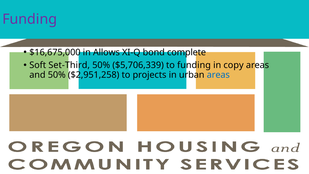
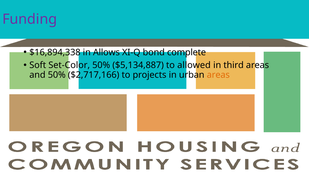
$16,675,000: $16,675,000 -> $16,894,338
Set-Third: Set-Third -> Set-Color
$5,706,339: $5,706,339 -> $5,134,887
to funding: funding -> allowed
copy: copy -> third
$2,951,258: $2,951,258 -> $2,717,166
areas at (218, 75) colour: blue -> orange
